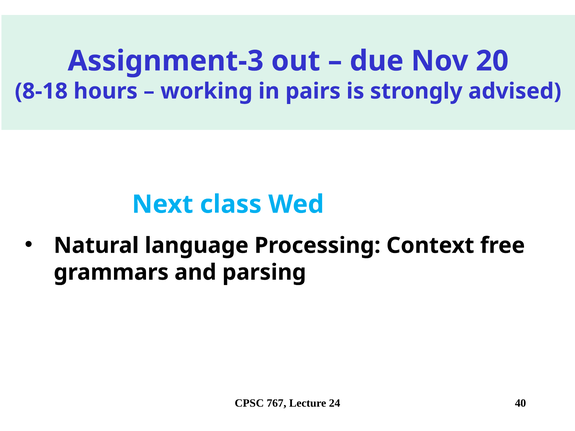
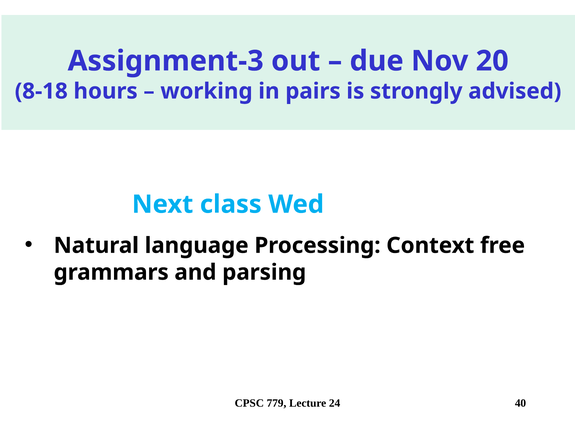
767: 767 -> 779
